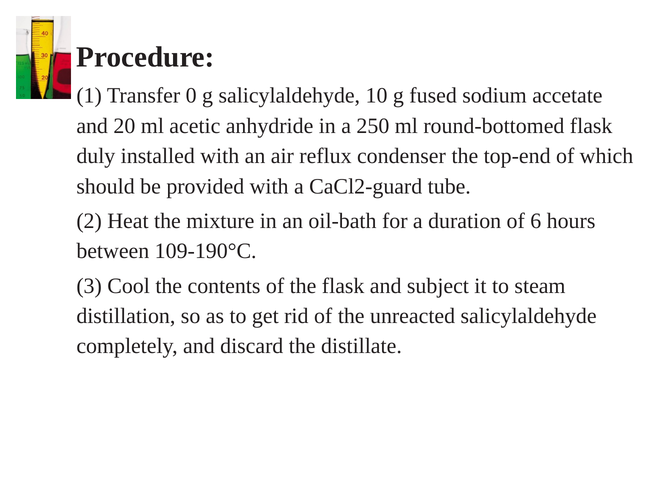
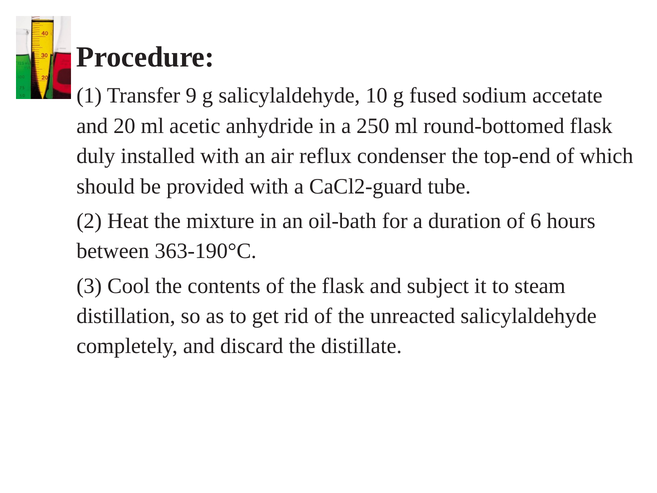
0: 0 -> 9
109-190°C: 109-190°C -> 363-190°C
